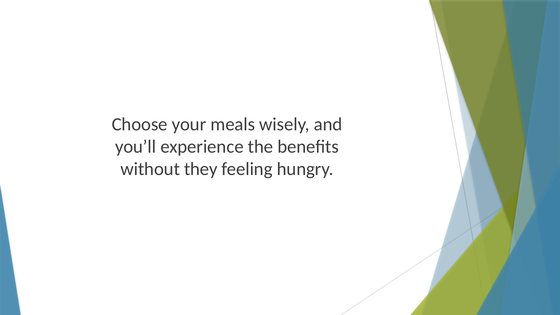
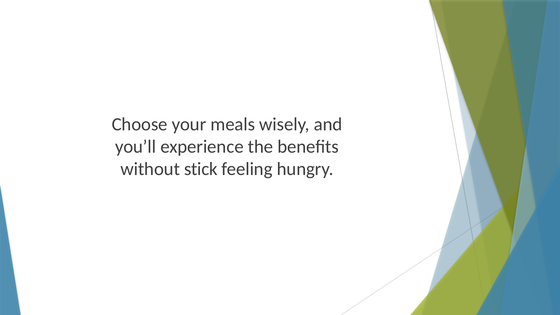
they: they -> stick
